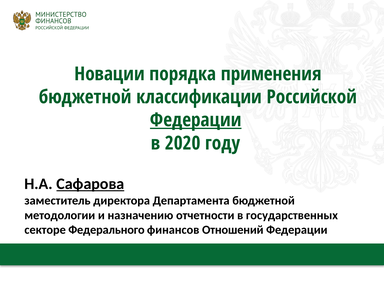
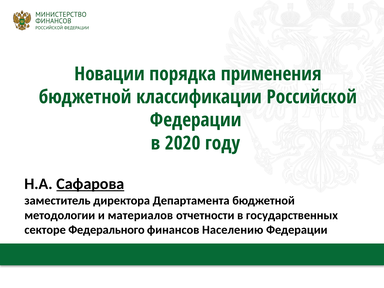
Федерации at (196, 120) underline: present -> none
назначению: назначению -> материалов
Отношений: Отношений -> Населению
